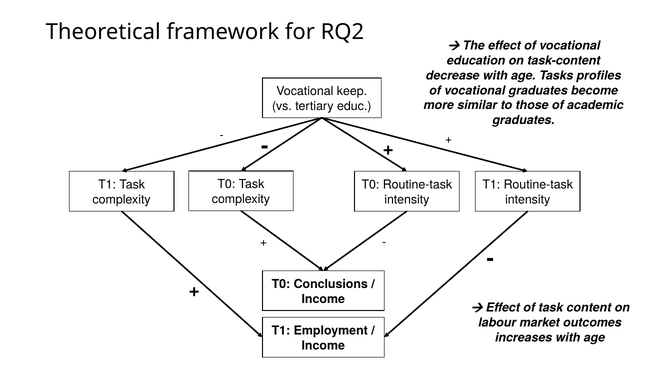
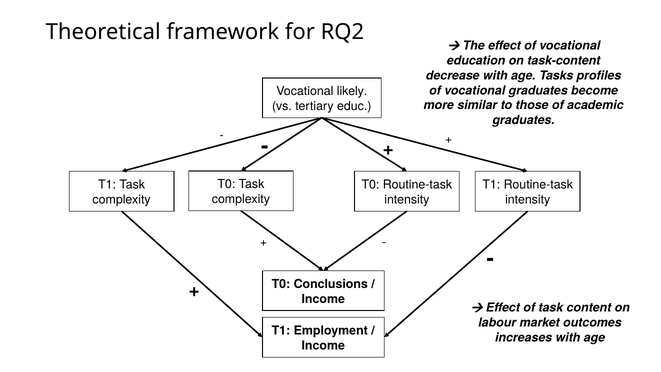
keep: keep -> likely
